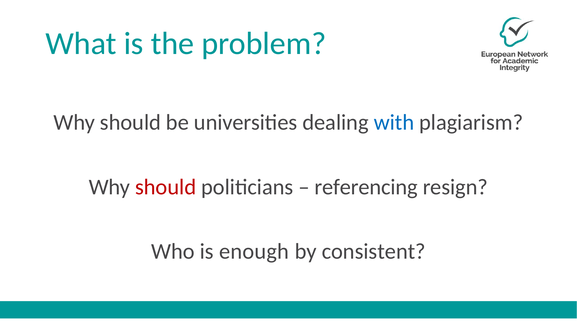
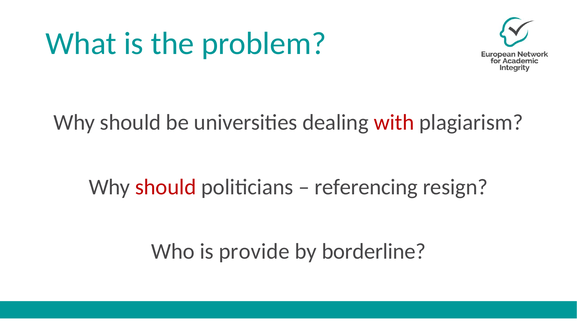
with colour: blue -> red
enough: enough -> provide
consistent: consistent -> borderline
